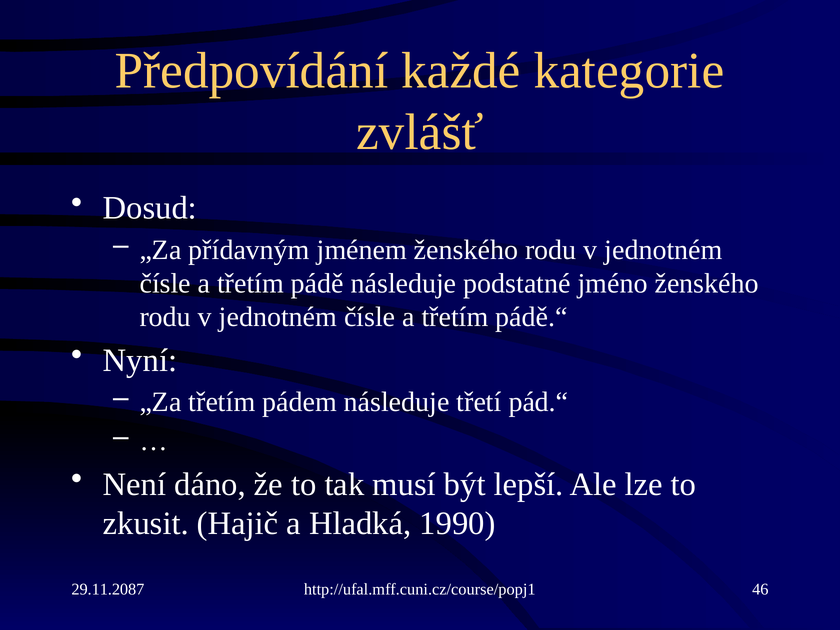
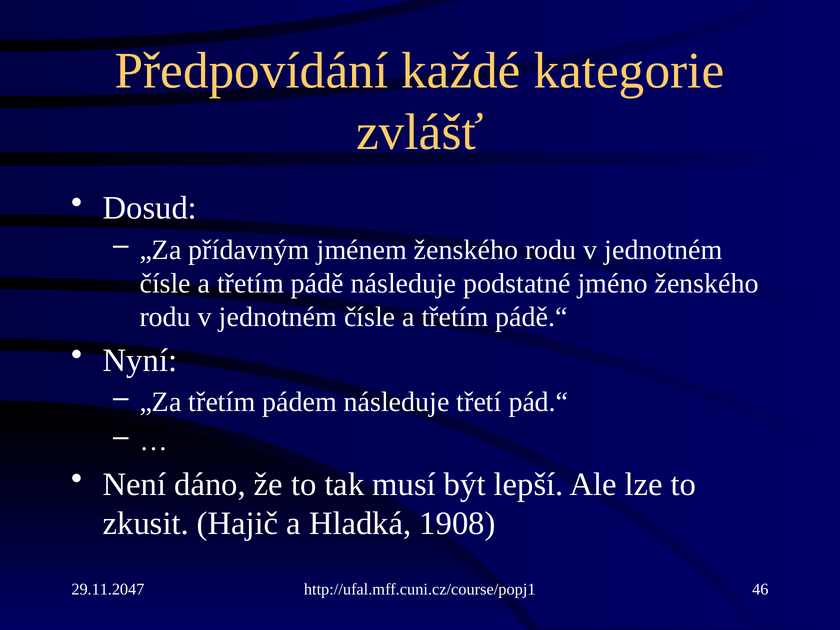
1990: 1990 -> 1908
29.11.2087: 29.11.2087 -> 29.11.2047
